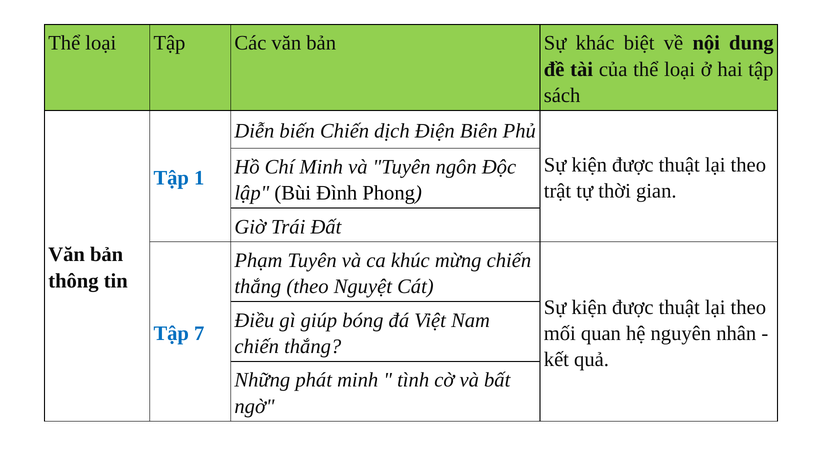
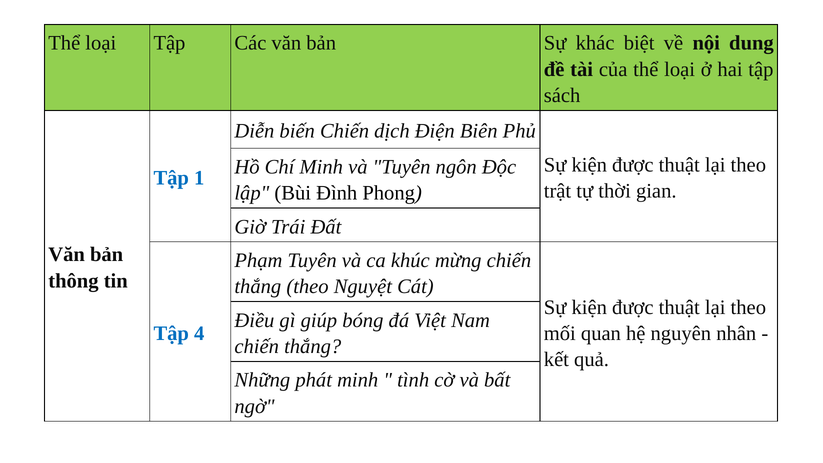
7: 7 -> 4
